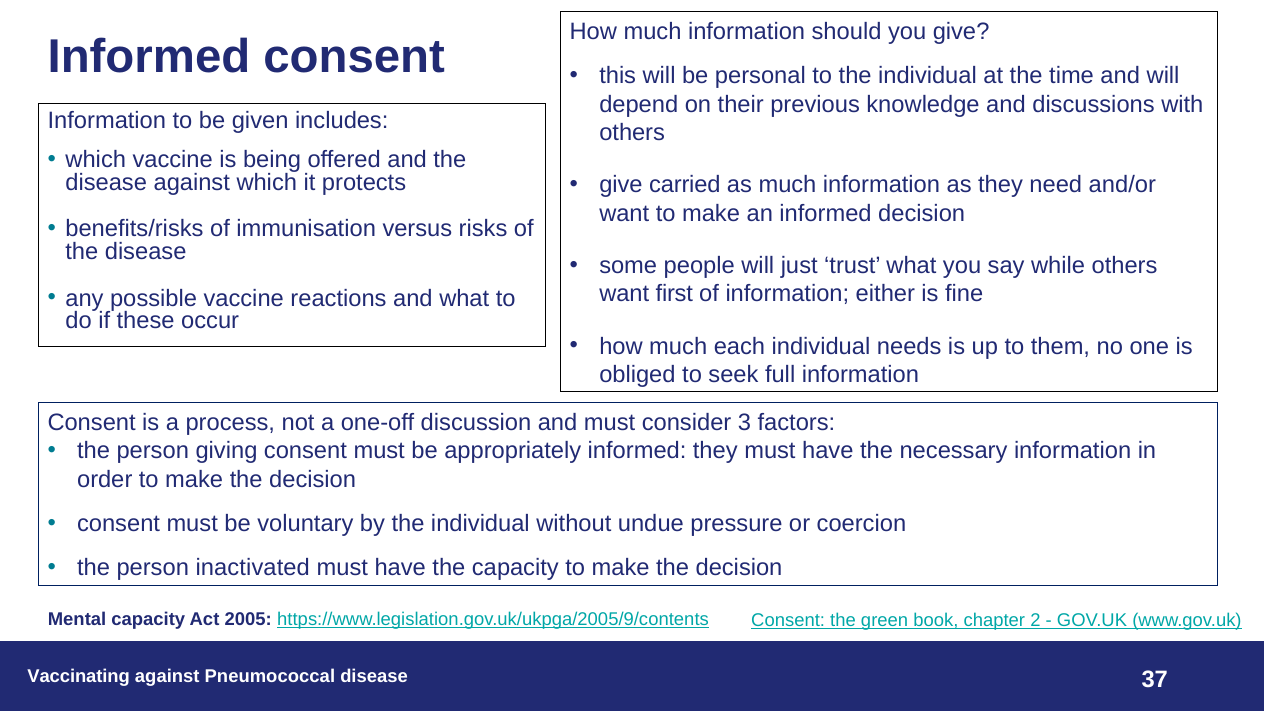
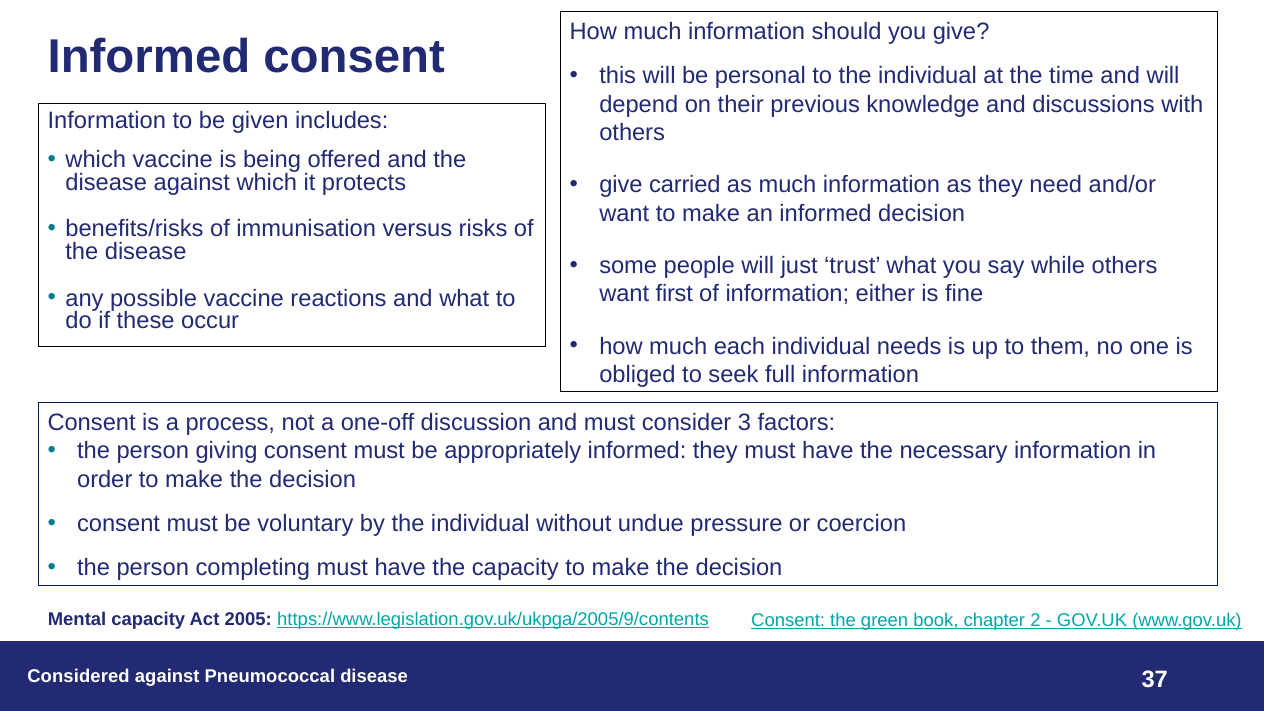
inactivated: inactivated -> completing
Vaccinating: Vaccinating -> Considered
